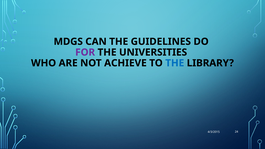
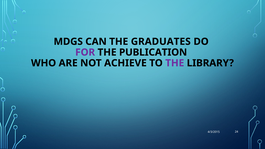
GUIDELINES: GUIDELINES -> GRADUATES
UNIVERSITIES: UNIVERSITIES -> PUBLICATION
THE at (175, 63) colour: blue -> purple
